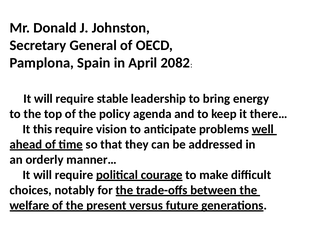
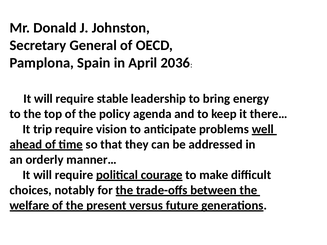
2082: 2082 -> 2036
this: this -> trip
